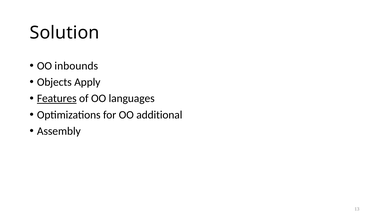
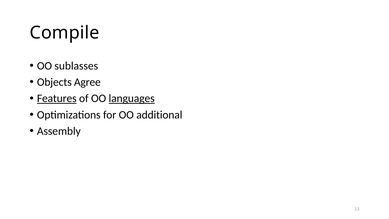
Solution: Solution -> Compile
inbounds: inbounds -> sublasses
Apply: Apply -> Agree
languages underline: none -> present
